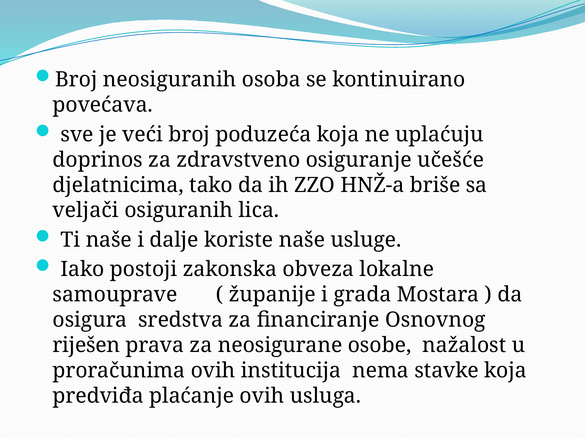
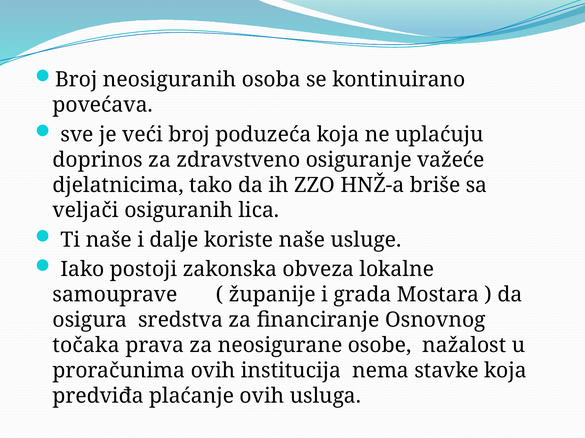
učešće: učešće -> važeće
riješen: riješen -> točaka
